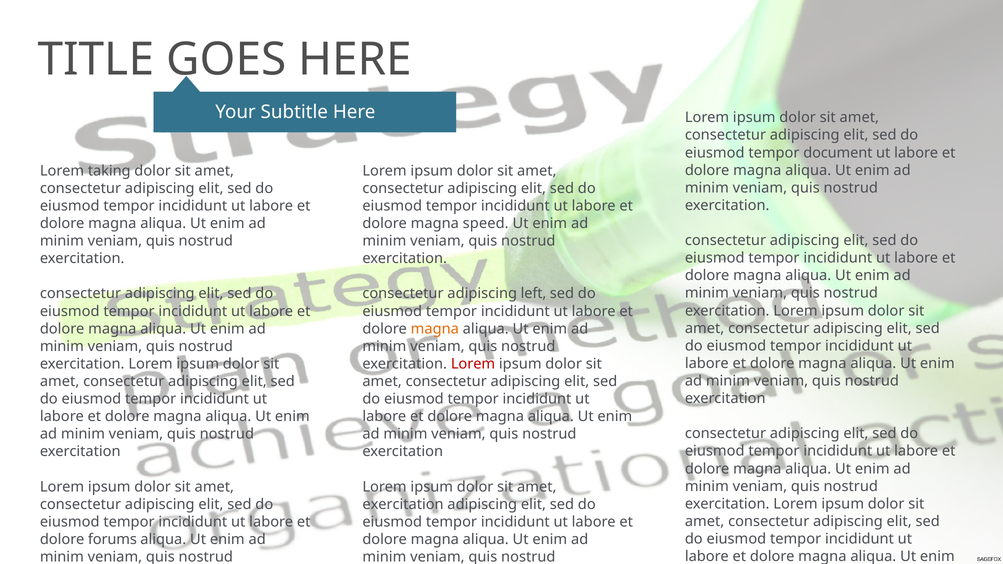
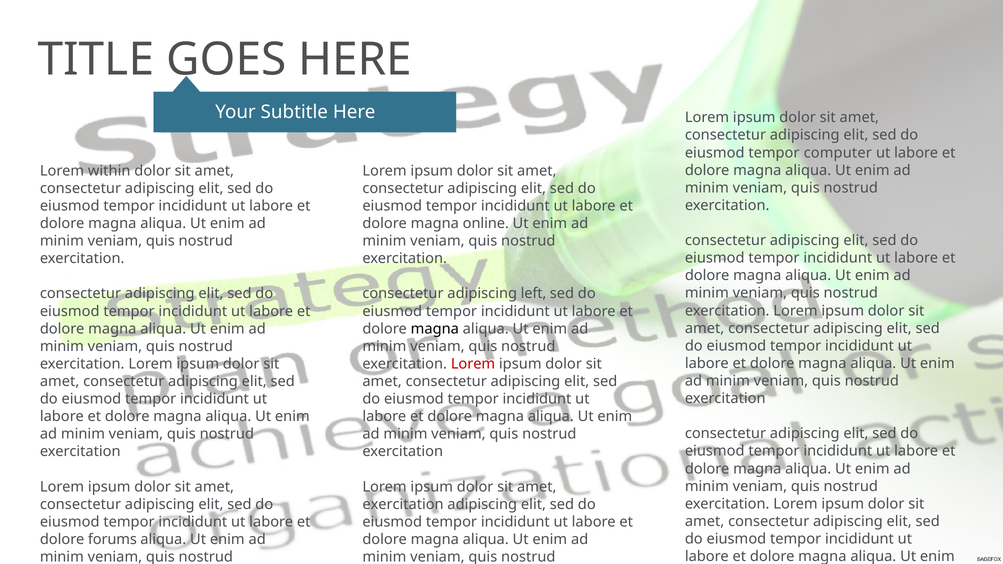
document: document -> computer
taking: taking -> within
speed: speed -> online
magna at (435, 329) colour: orange -> black
